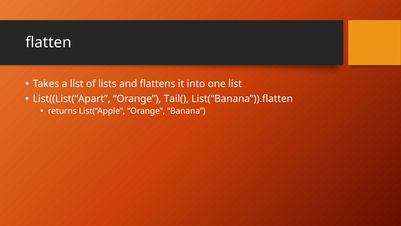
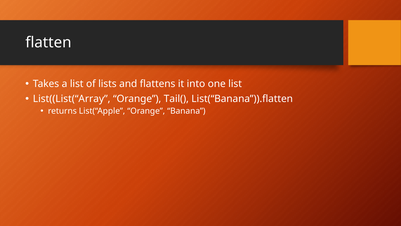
List((List(“Apart: List((List(“Apart -> List((List(“Array
